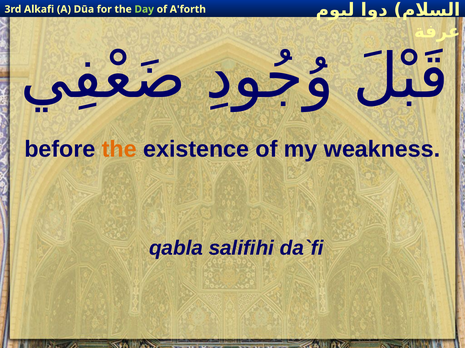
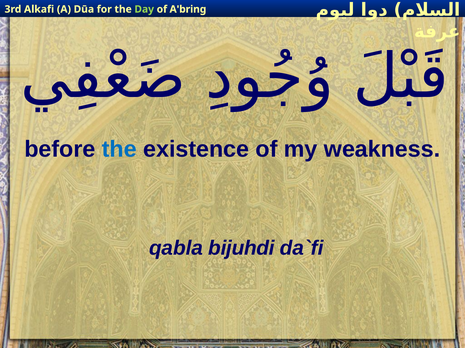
A'forth: A'forth -> A'bring
the at (119, 150) colour: orange -> blue
salifihi: salifihi -> bijuhdi
